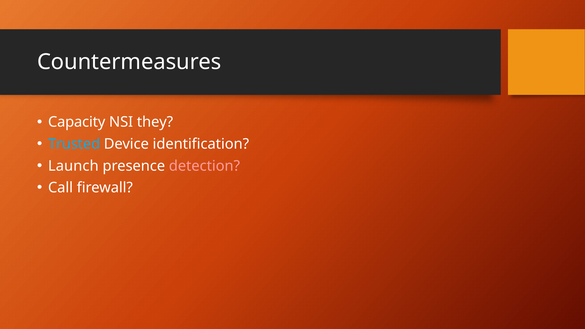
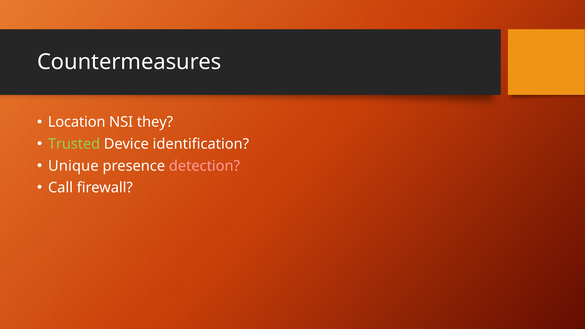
Capacity: Capacity -> Location
Trusted colour: light blue -> light green
Launch: Launch -> Unique
